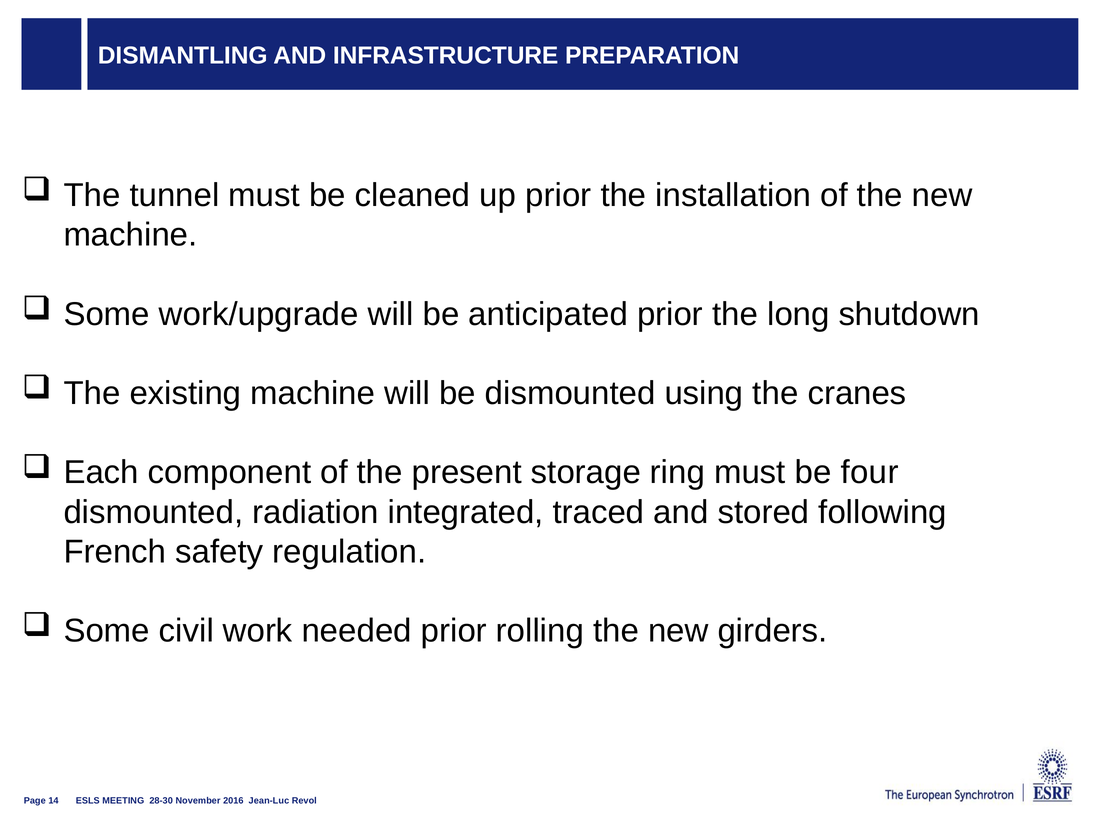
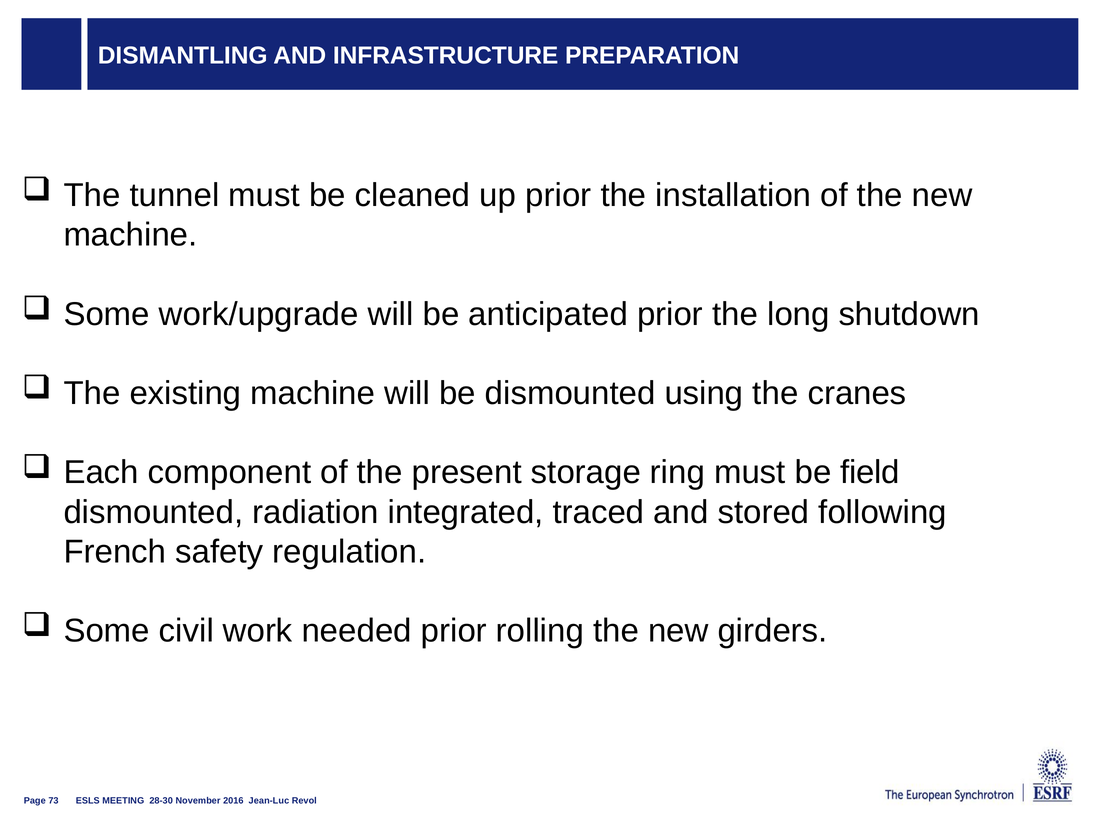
four: four -> field
14: 14 -> 73
